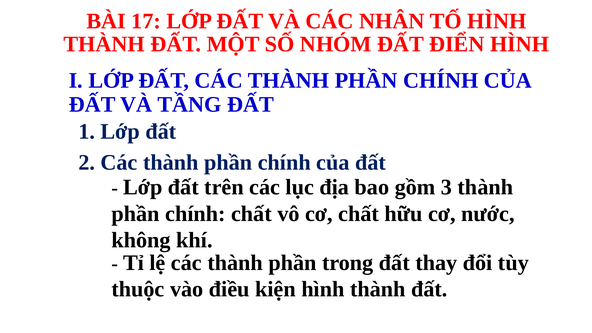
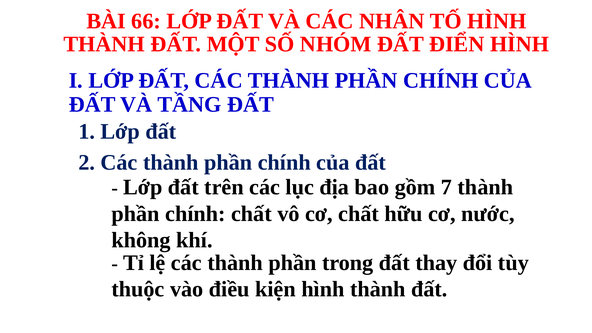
17: 17 -> 66
3: 3 -> 7
